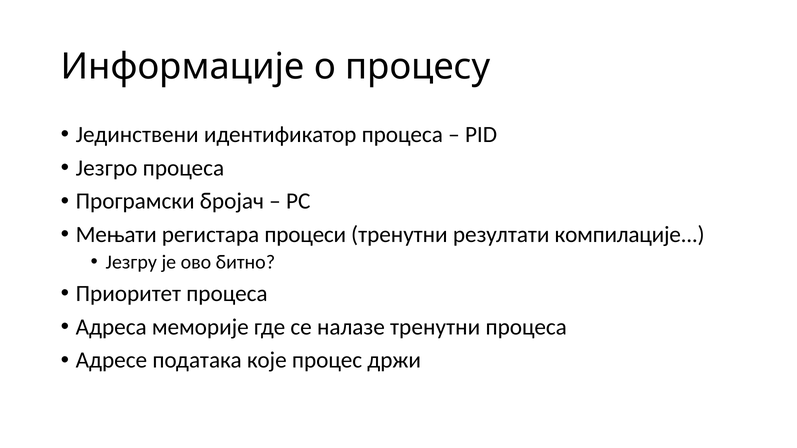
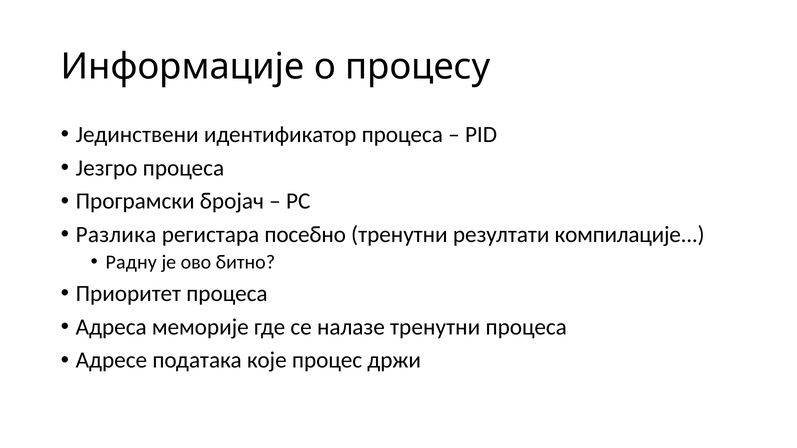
Мењати: Мењати -> Разлика
процеси: процеси -> посебно
Језгру: Језгру -> Радну
